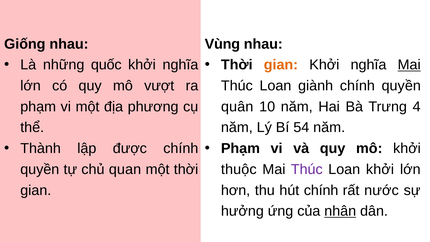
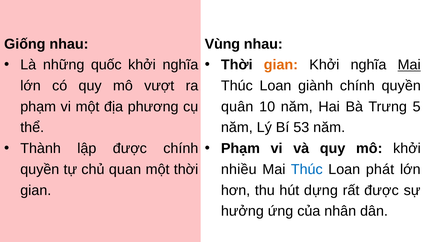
4: 4 -> 5
54: 54 -> 53
thuộc: thuộc -> nhiều
Thúc at (307, 169) colour: purple -> blue
Loan khởi: khởi -> phát
hút chính: chính -> dựng
rất nước: nước -> được
nhân underline: present -> none
